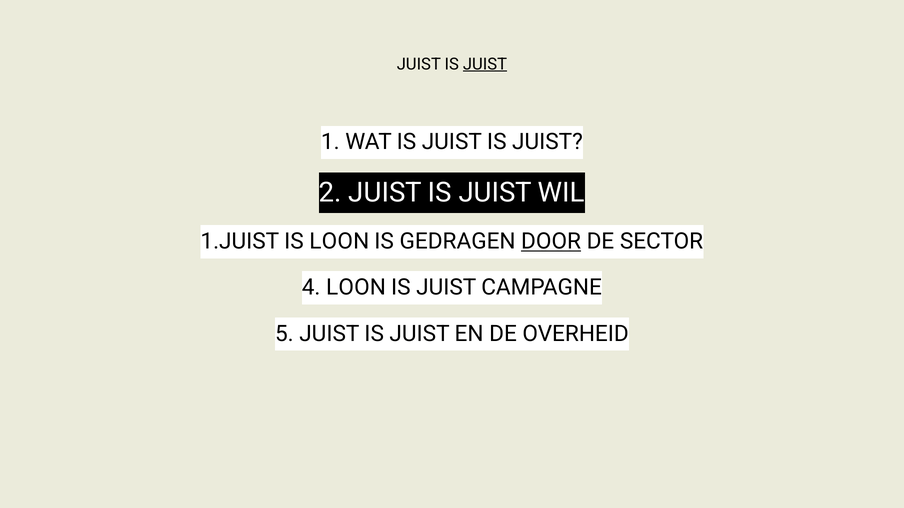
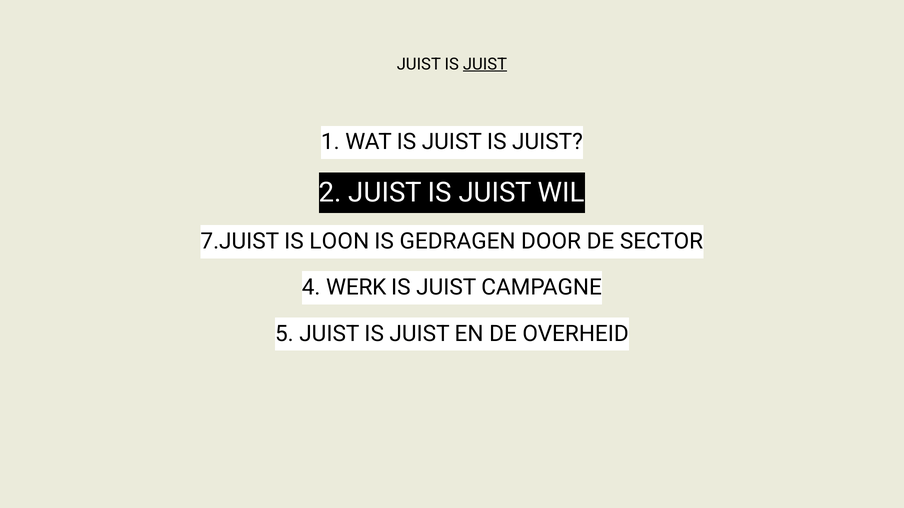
1.JUIST: 1.JUIST -> 7.JUIST
DOOR underline: present -> none
4 LOON: LOON -> WERK
